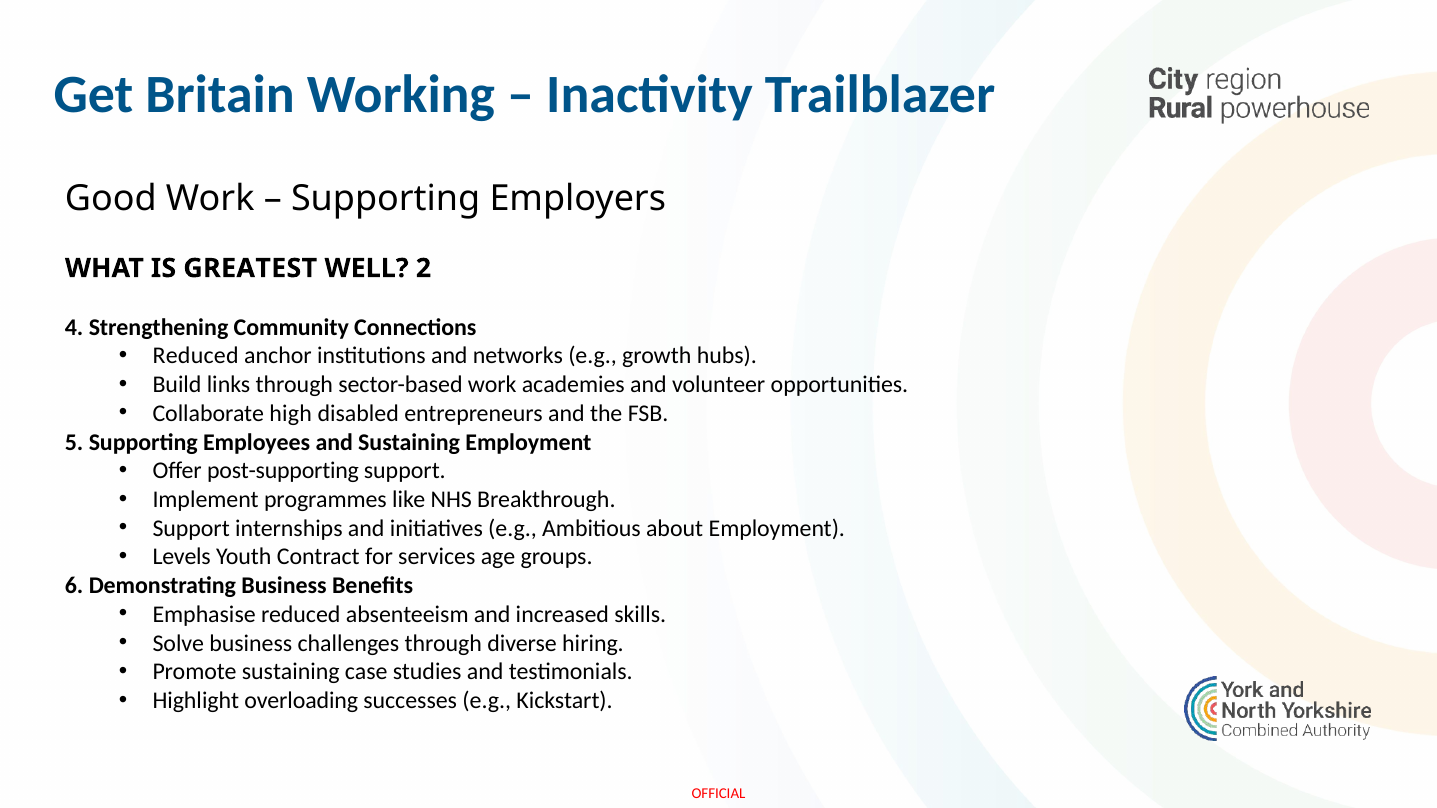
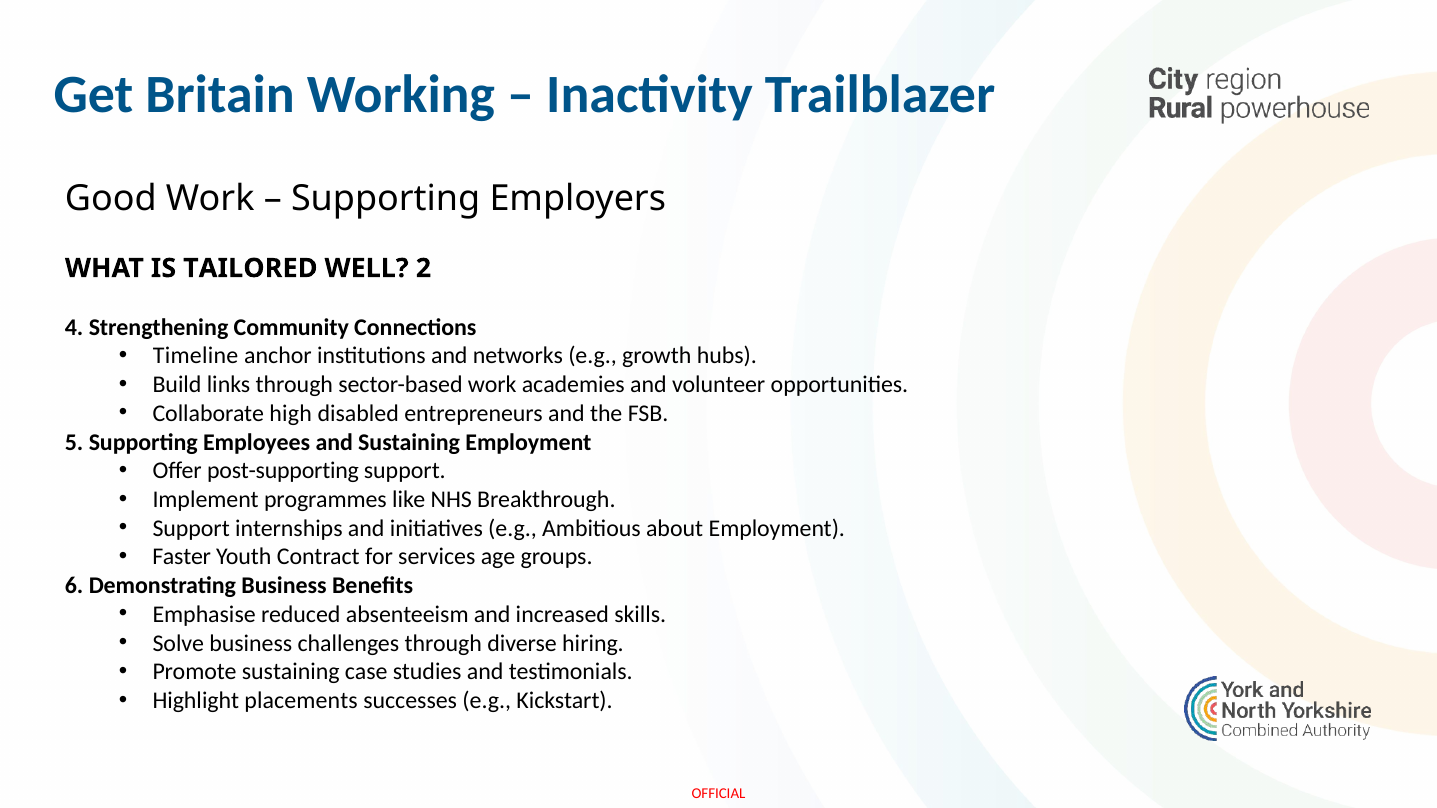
GREATEST: GREATEST -> TAILORED
Reduced at (196, 356): Reduced -> Timeline
Levels: Levels -> Faster
overloading: overloading -> placements
